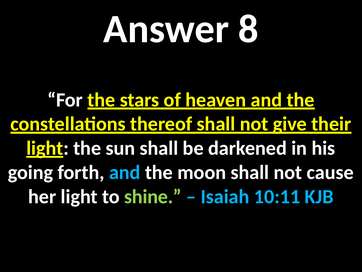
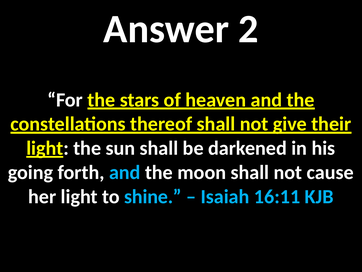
8: 8 -> 2
shine colour: light green -> light blue
10:11: 10:11 -> 16:11
